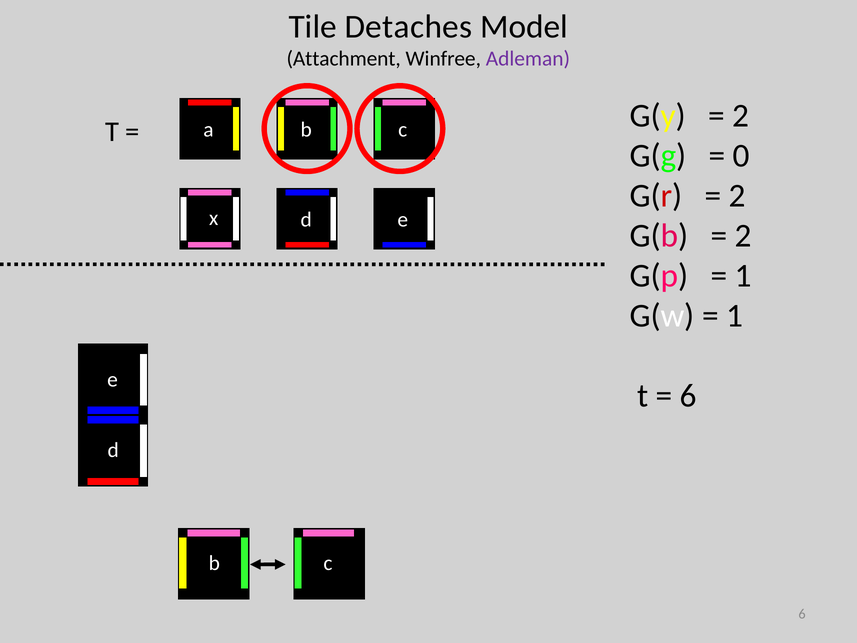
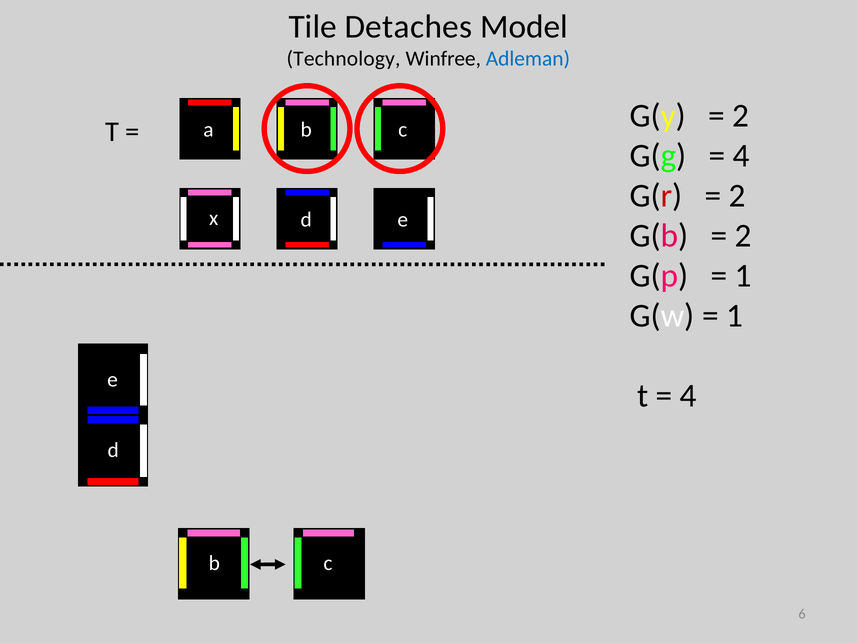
Attachment: Attachment -> Technology
Adleman colour: purple -> blue
0 at (741, 156): 0 -> 4
6 at (688, 396): 6 -> 4
